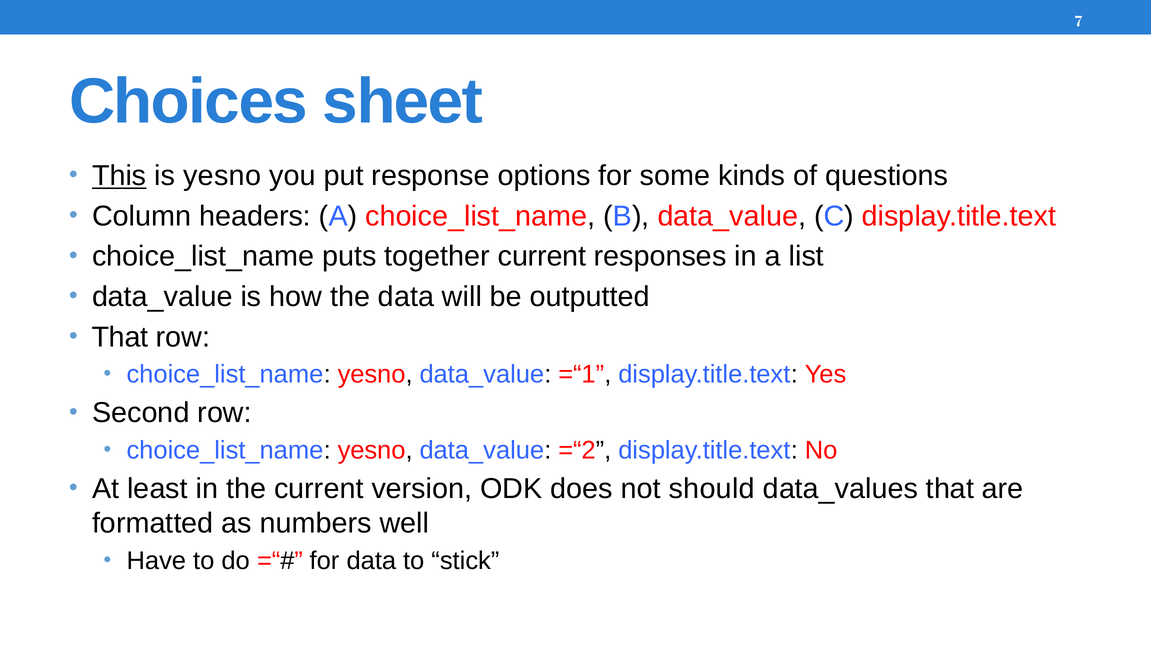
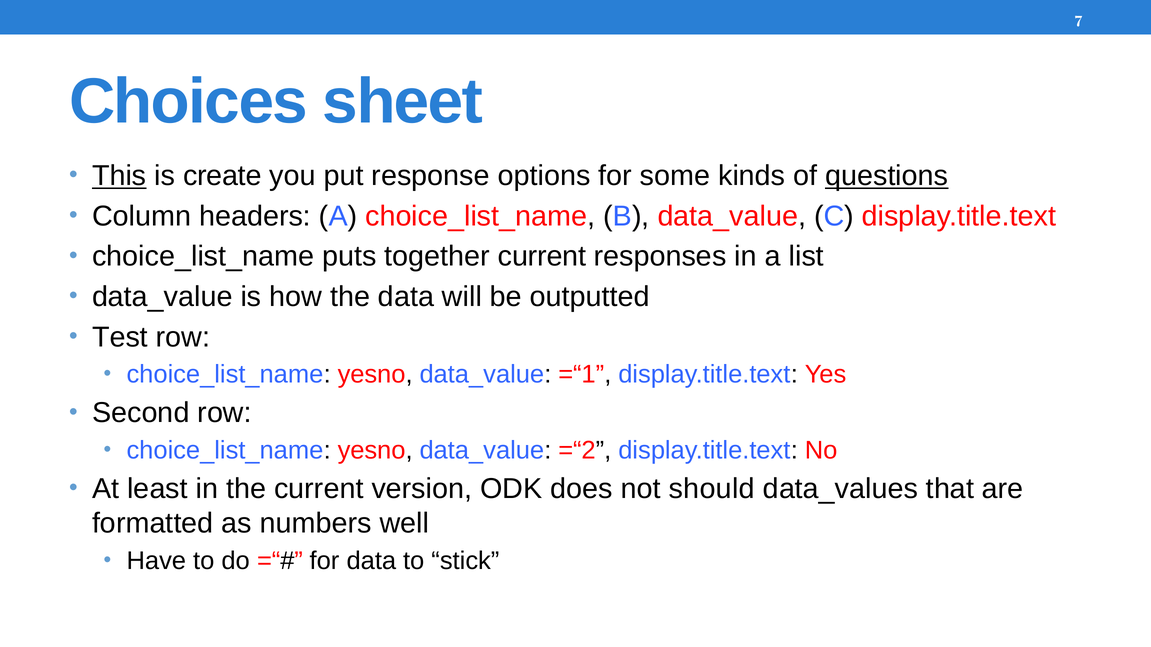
is yesno: yesno -> create
questions underline: none -> present
That at (120, 337): That -> Test
